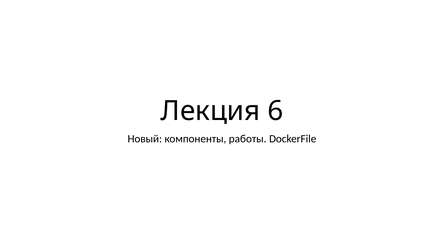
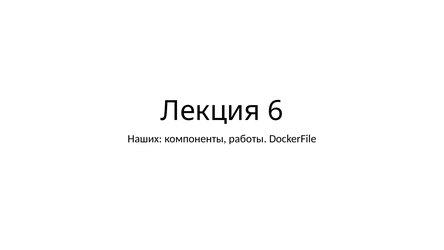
Новый: Новый -> Наших
